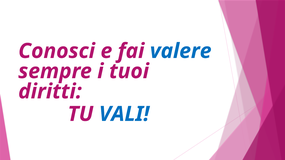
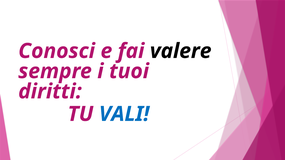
valere colour: blue -> black
